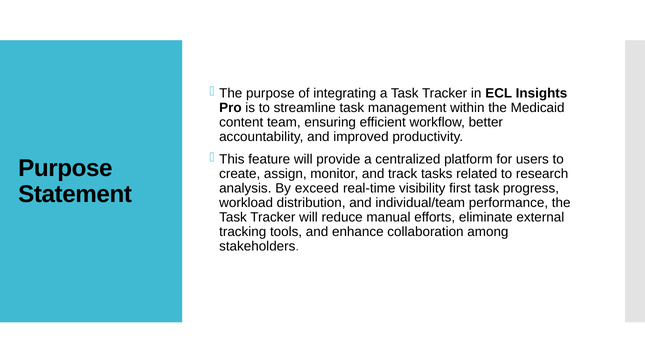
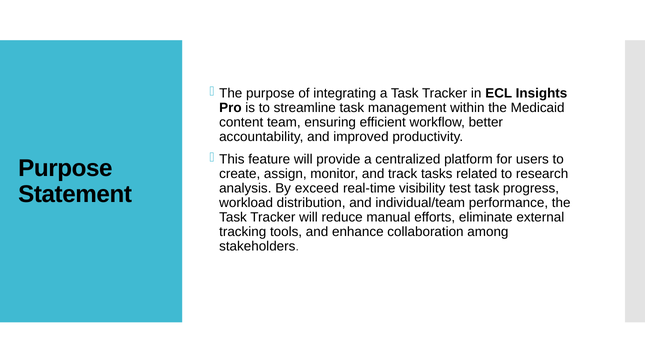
first: first -> test
